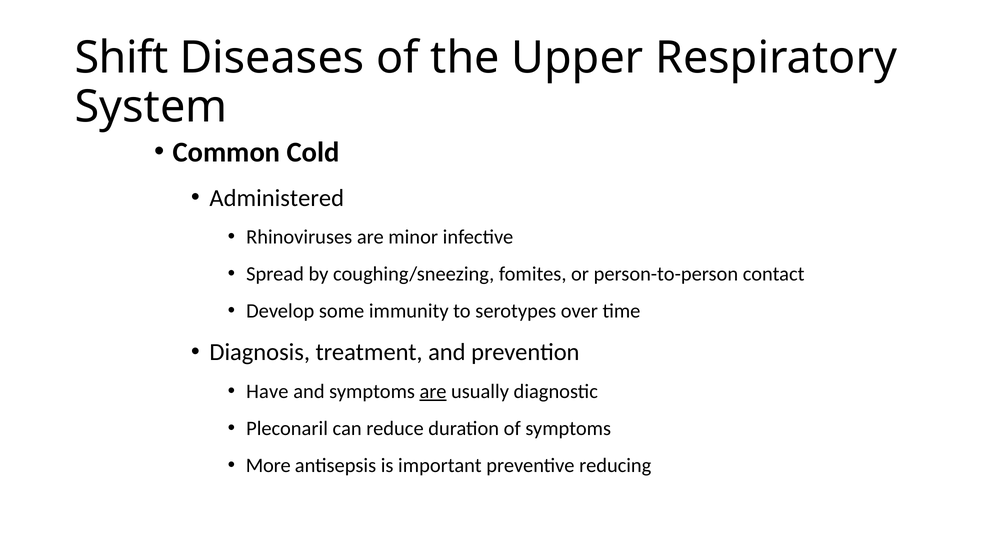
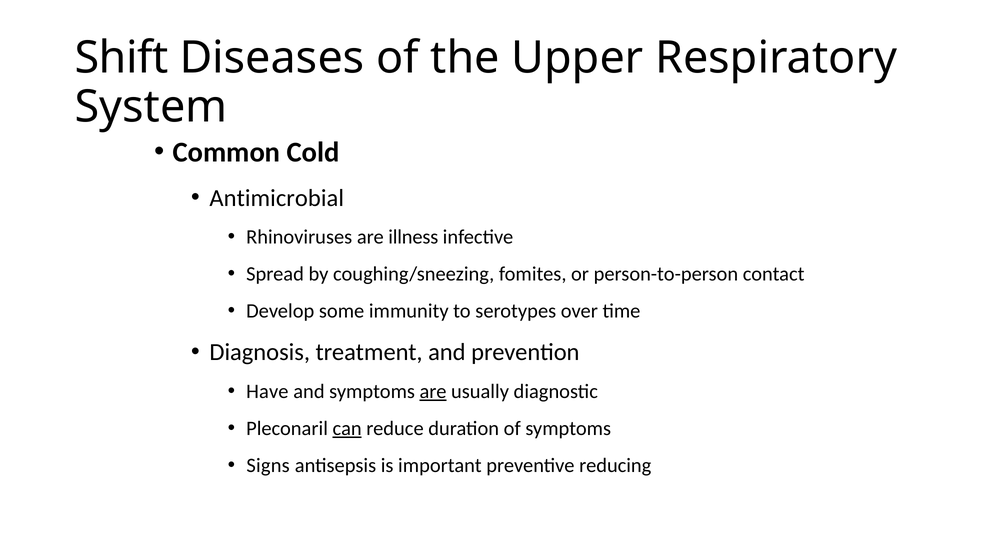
Administered: Administered -> Antimicrobial
minor: minor -> illness
can underline: none -> present
More: More -> Signs
